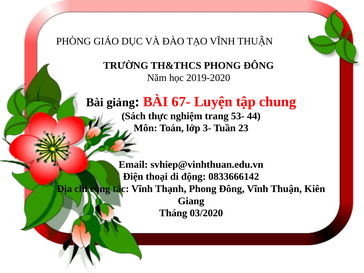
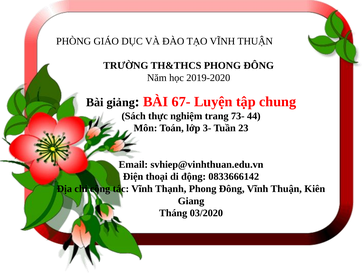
53-: 53- -> 73-
